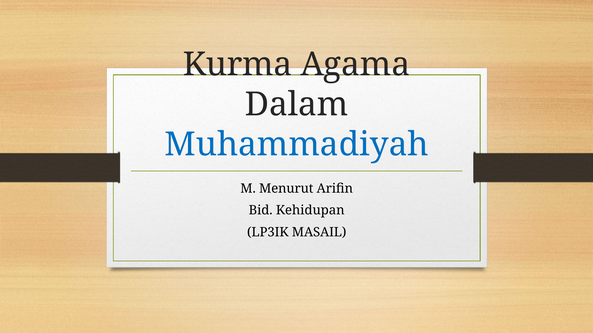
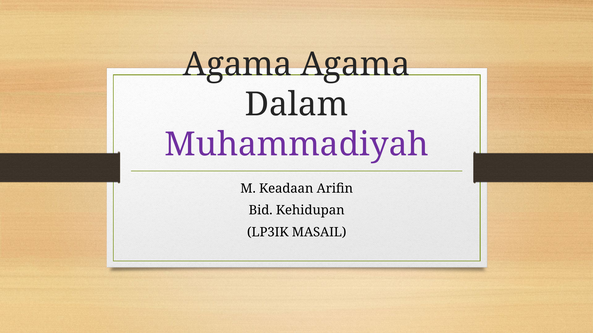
Kurma at (238, 65): Kurma -> Agama
Muhammadiyah colour: blue -> purple
Menurut: Menurut -> Keadaan
